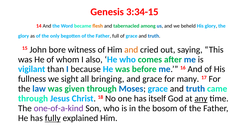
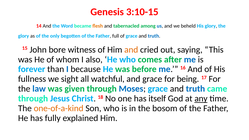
3:34-15: 3:34-15 -> 3:10-15
vigilant: vigilant -> forever
bringing: bringing -> watchful
many: many -> being
one-of-a-kind colour: purple -> orange
fully underline: present -> none
